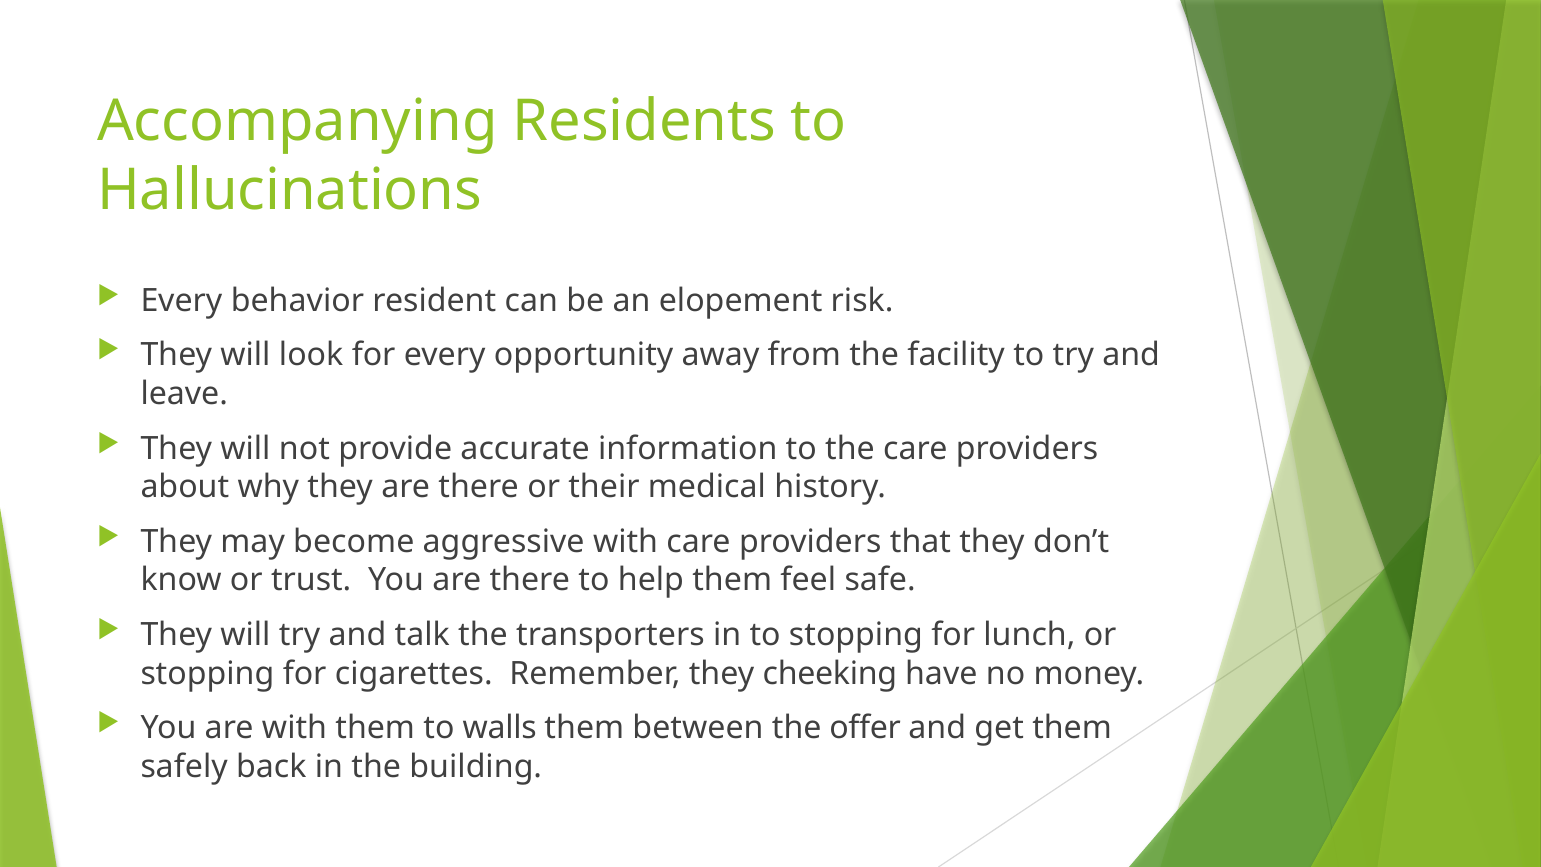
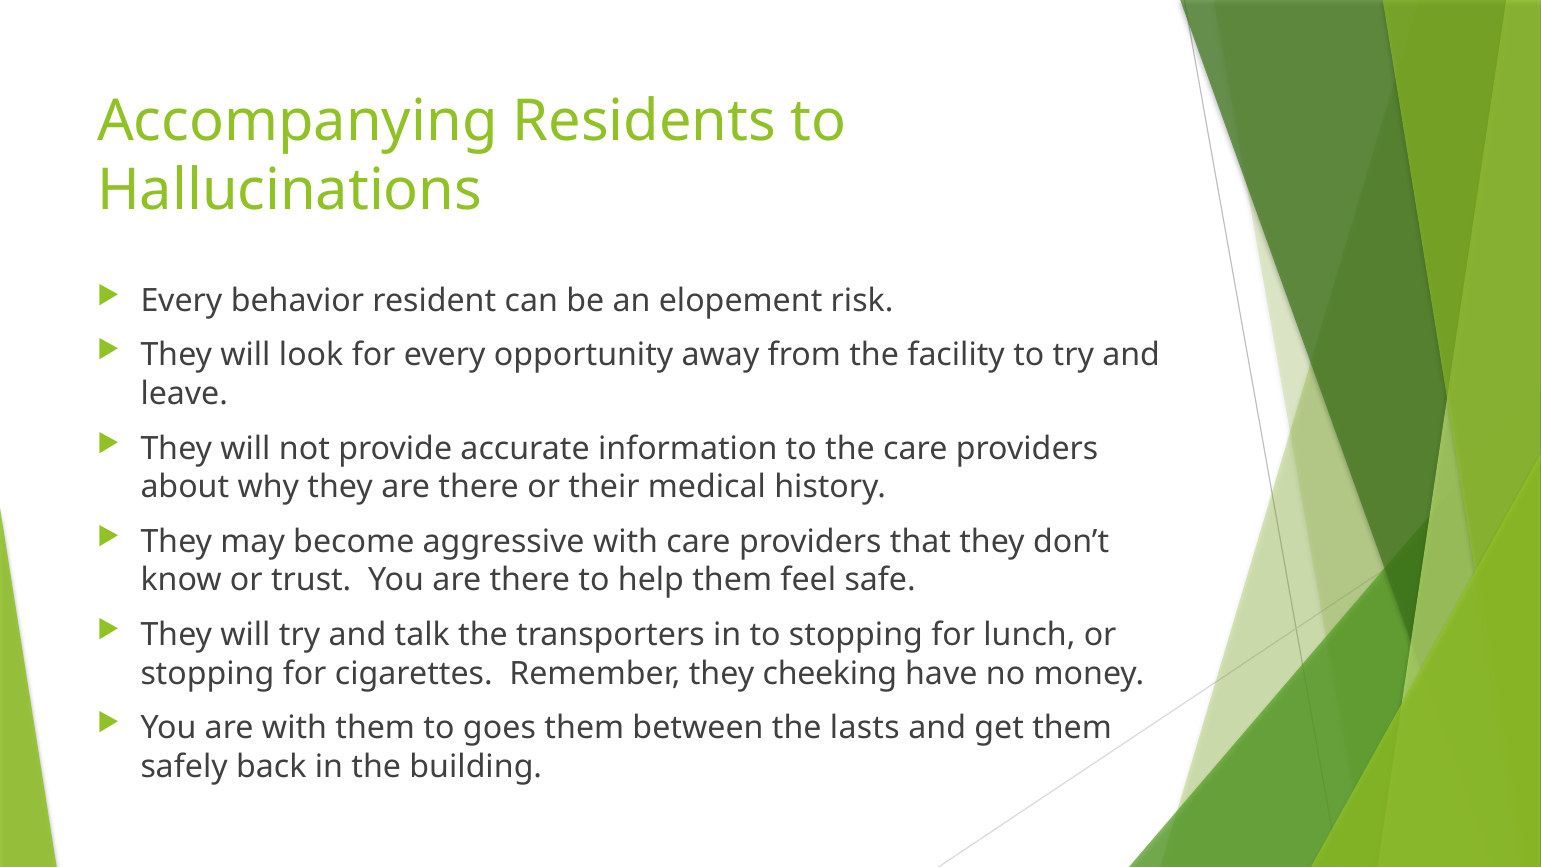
walls: walls -> goes
offer: offer -> lasts
